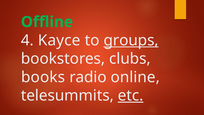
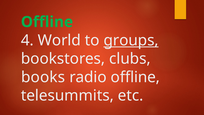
Kayce: Kayce -> World
radio online: online -> offline
etc underline: present -> none
